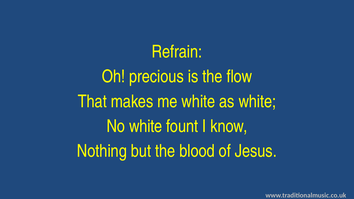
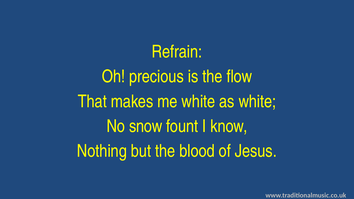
No white: white -> snow
